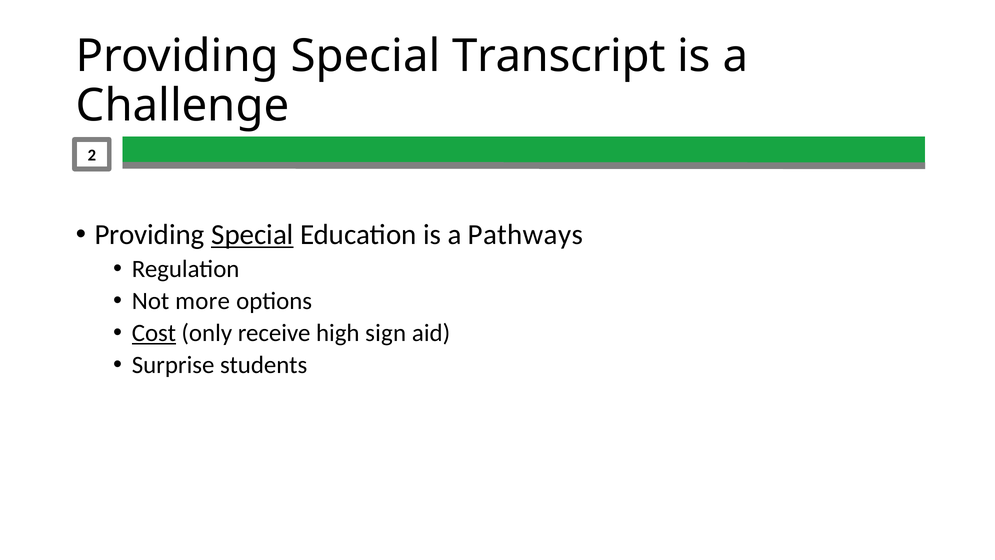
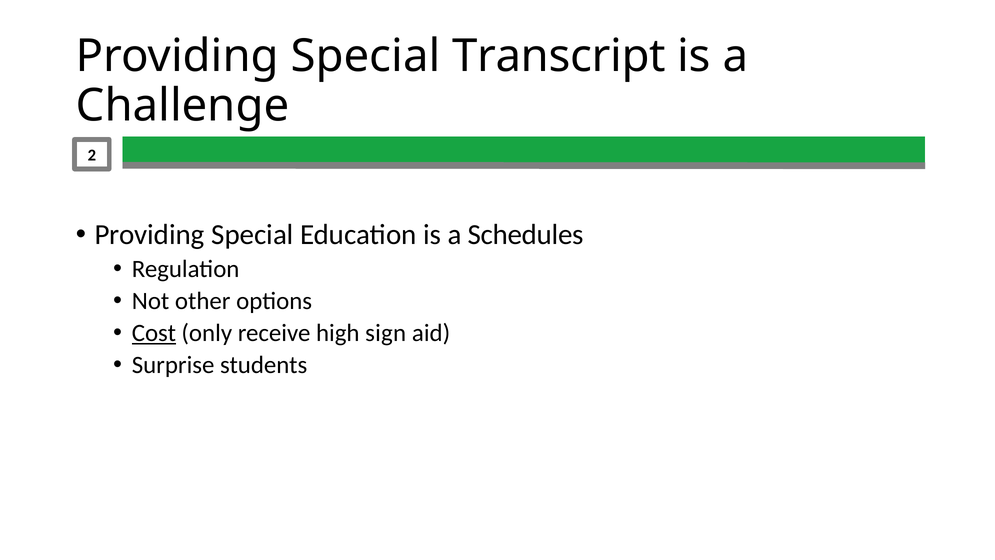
Special at (252, 235) underline: present -> none
Pathways: Pathways -> Schedules
more: more -> other
